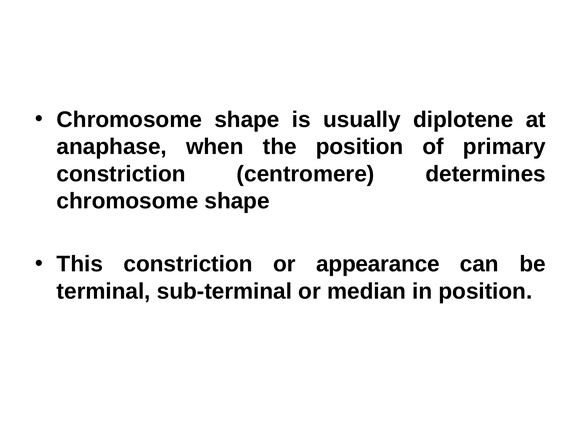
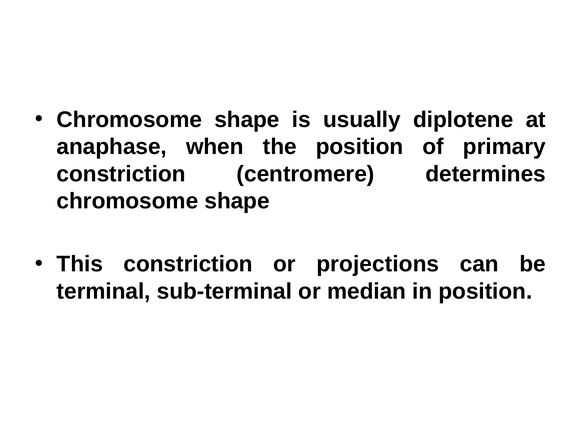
appearance: appearance -> projections
